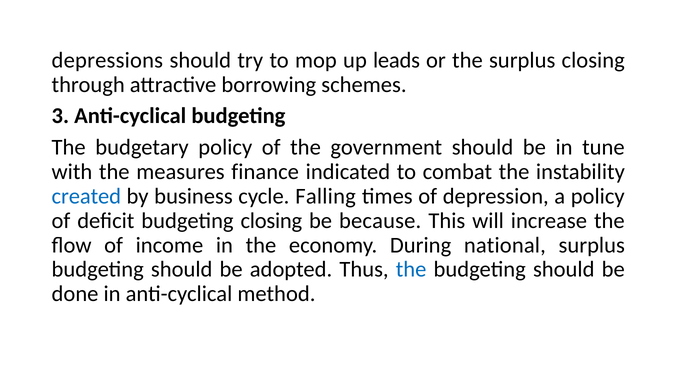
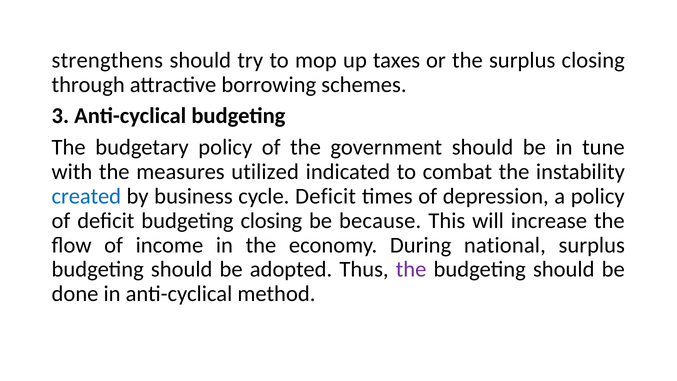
depressions: depressions -> strengthens
leads: leads -> taxes
finance: finance -> utilized
cycle Falling: Falling -> Deficit
the at (411, 269) colour: blue -> purple
